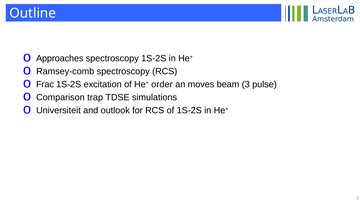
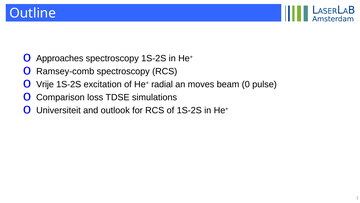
Frac: Frac -> Vrije
order: order -> radial
3: 3 -> 0
trap: trap -> loss
